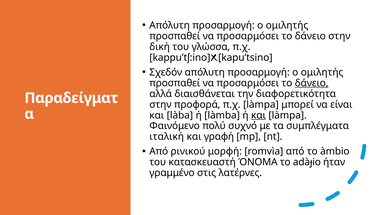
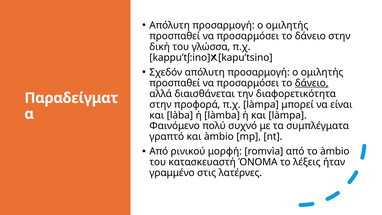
και at (258, 115) underline: present -> none
ιταλική: ιταλική -> γραπτό
και γραφή: γραφή -> àmbio
adàɟio: adàɟio -> λέξεις
